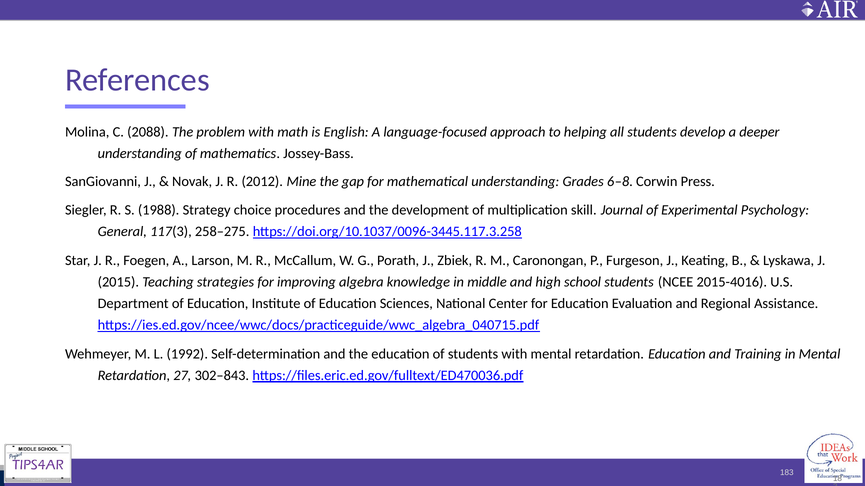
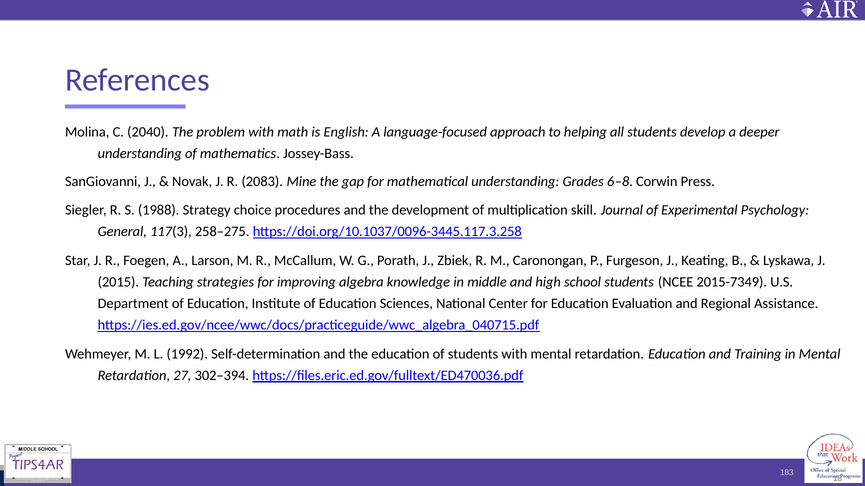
2088: 2088 -> 2040
2012: 2012 -> 2083
2015-4016: 2015-4016 -> 2015-7349
302–843: 302–843 -> 302–394
